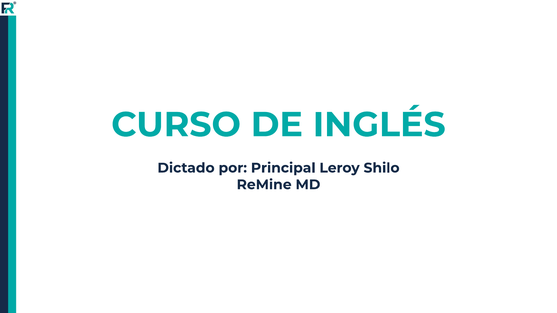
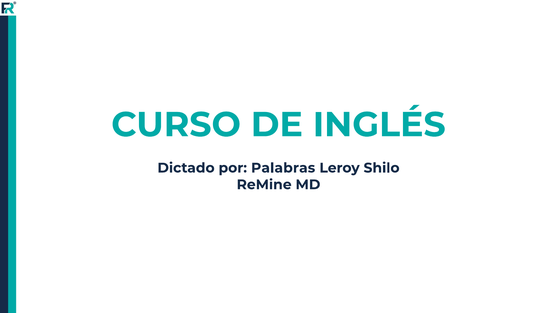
Principal: Principal -> Palabras
